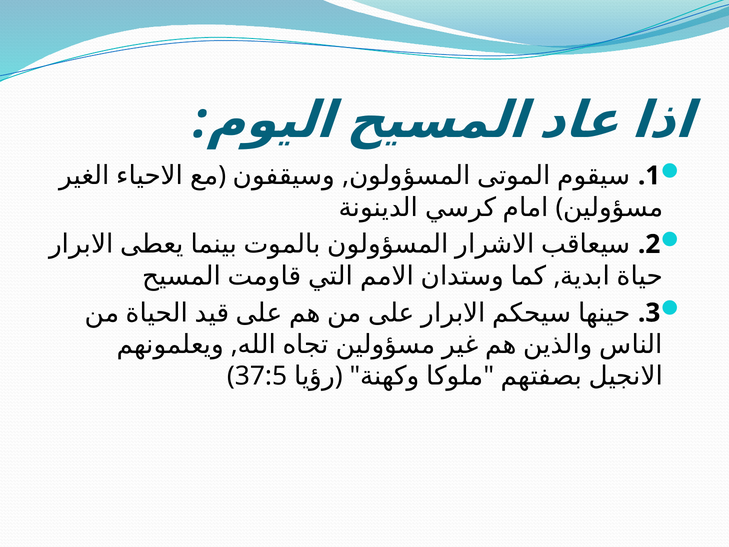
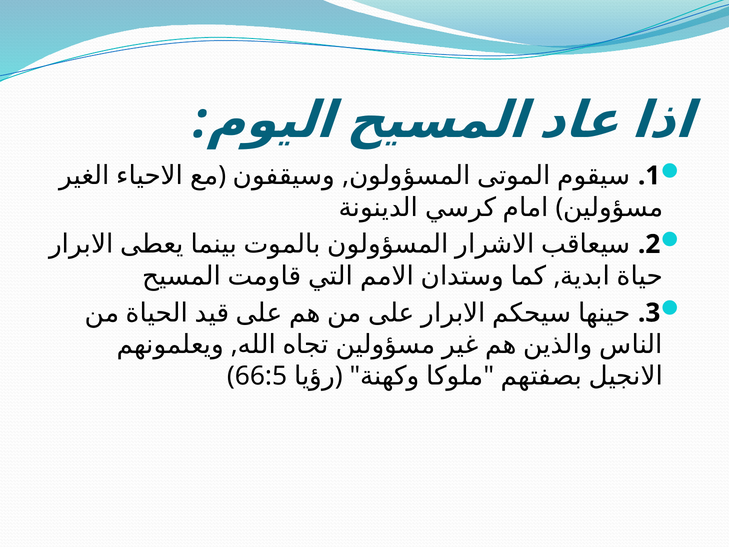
37:5: 37:5 -> 66:5
